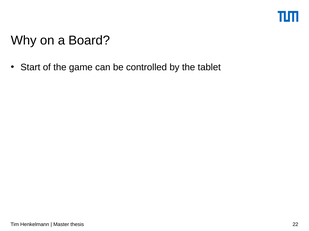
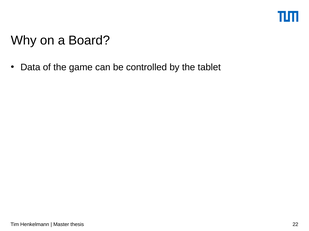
Start: Start -> Data
